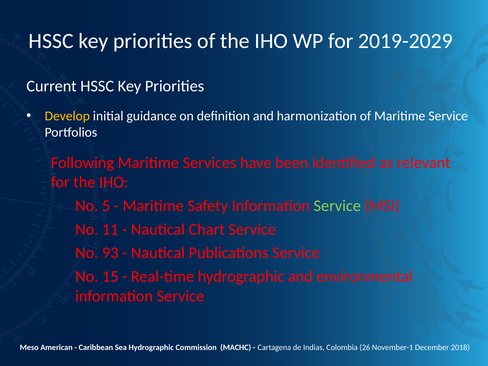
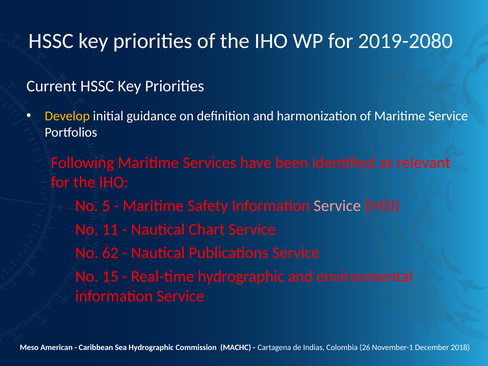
2019-2029: 2019-2029 -> 2019-2080
Service at (337, 206) colour: light green -> pink
93: 93 -> 62
